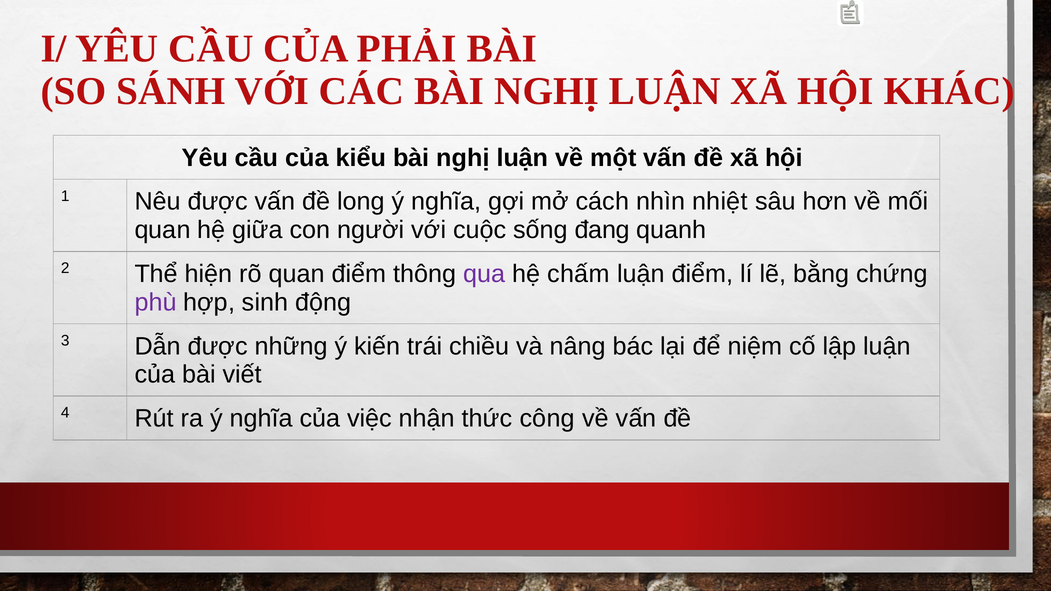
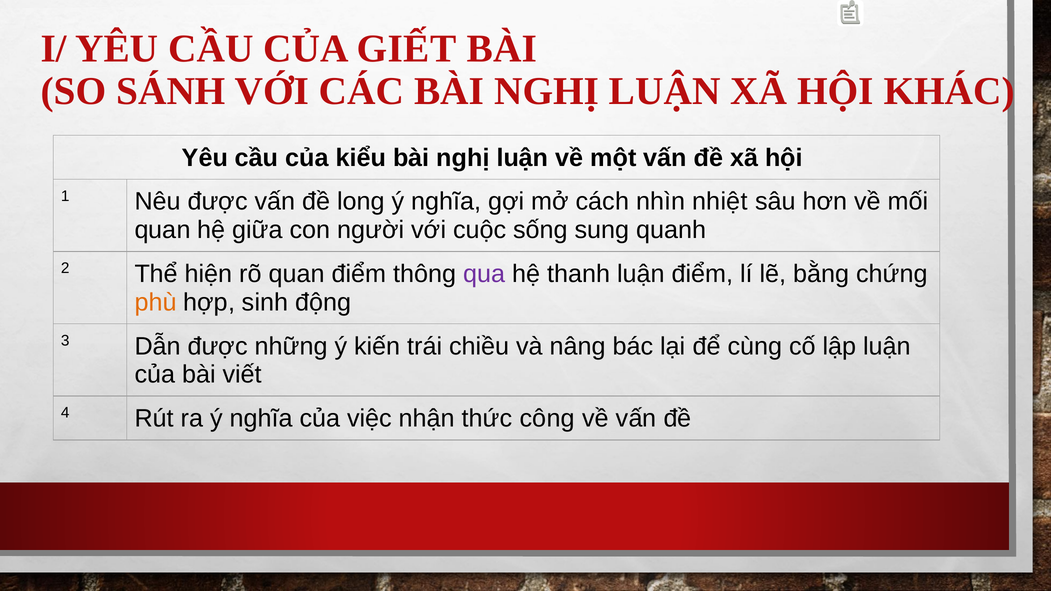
PHẢI: PHẢI -> GIẾT
đang: đang -> sung
chấm: chấm -> thanh
phù colour: purple -> orange
niệm: niệm -> cùng
